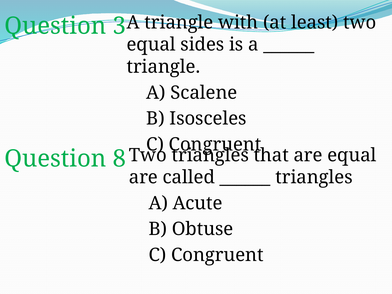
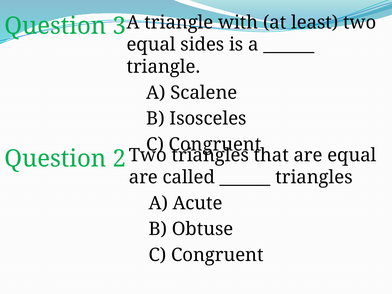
8: 8 -> 2
